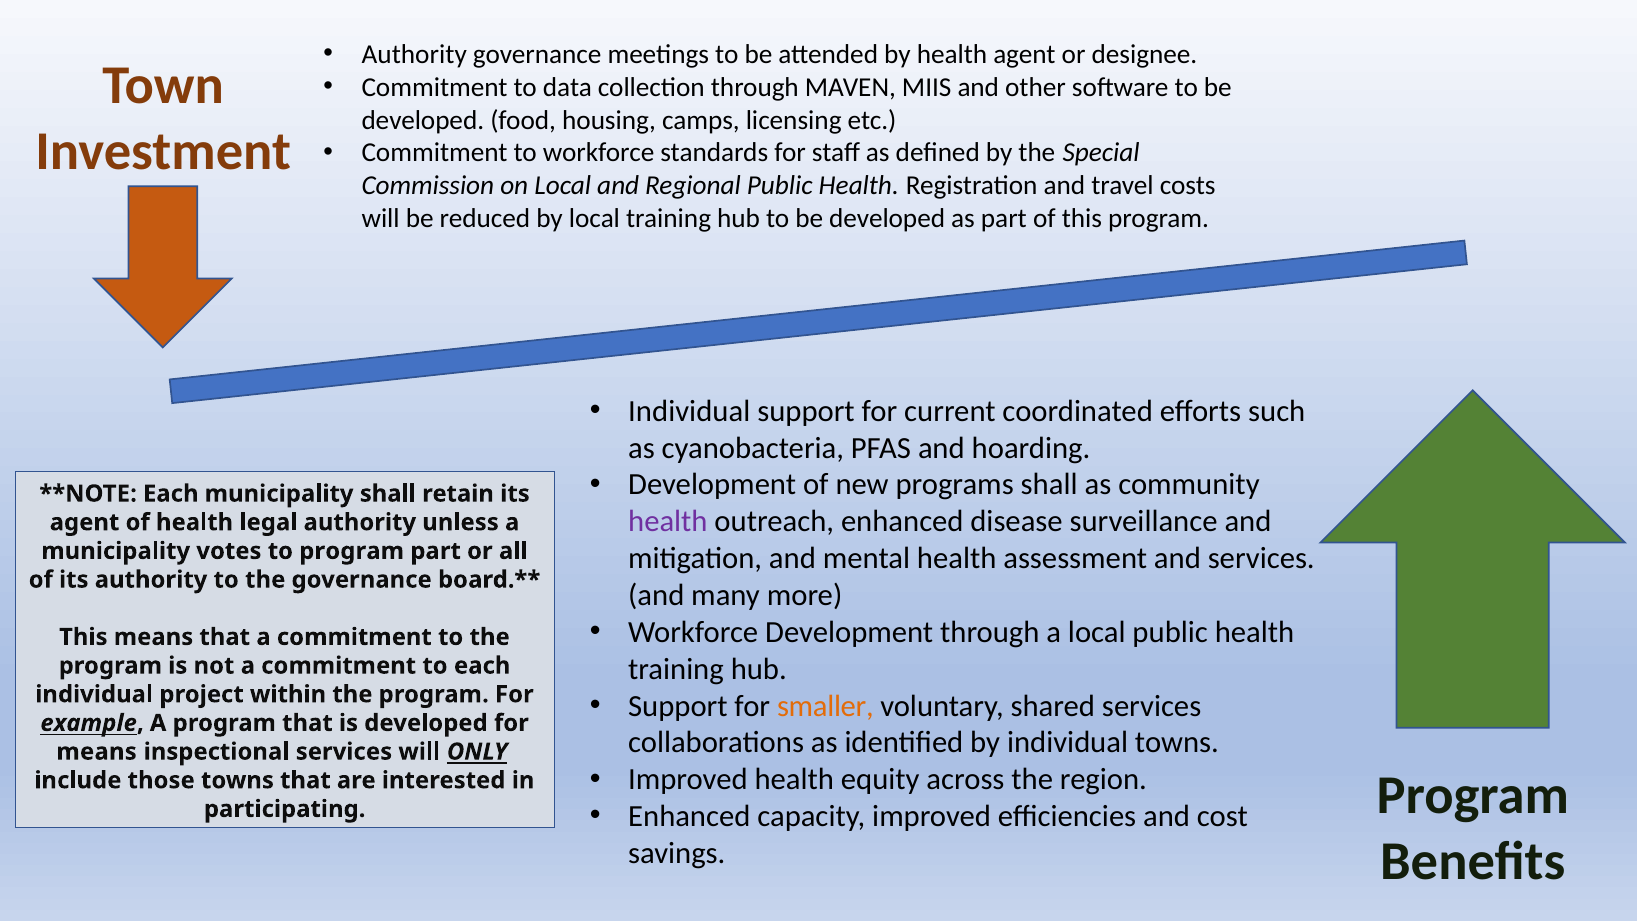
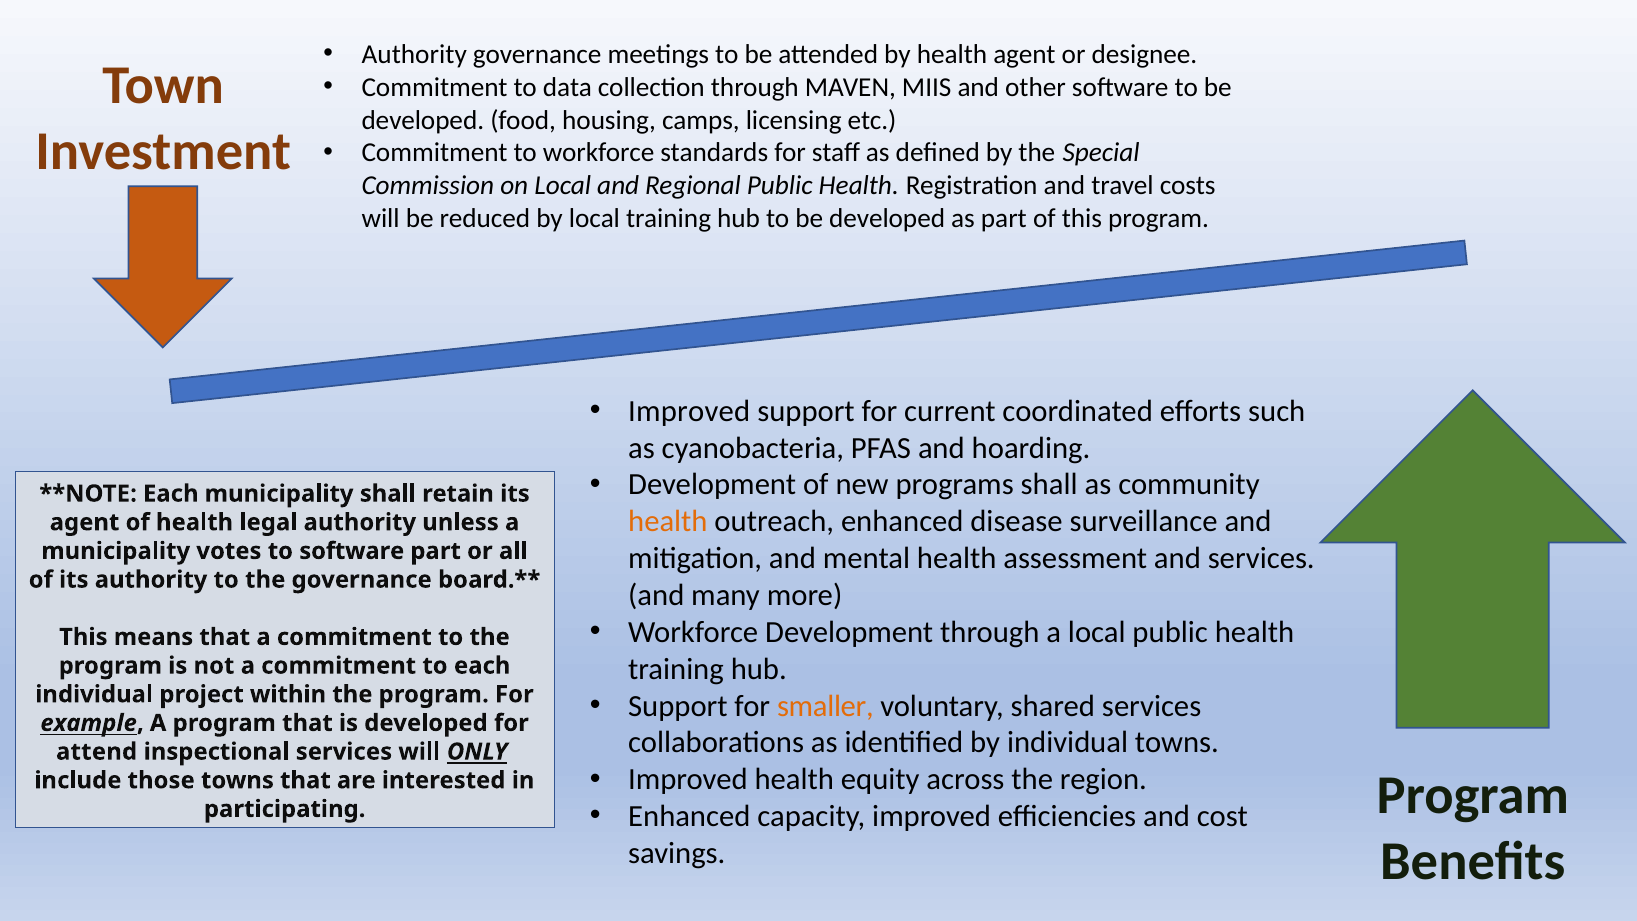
Individual at (689, 411): Individual -> Improved
health at (668, 522) colour: purple -> orange
to program: program -> software
means at (97, 752): means -> attend
